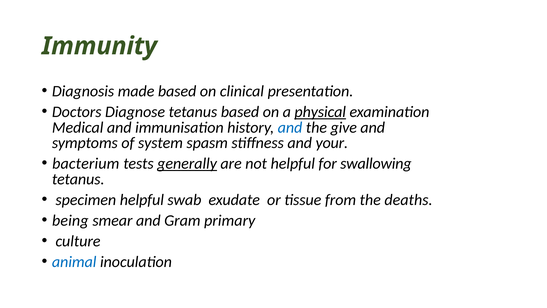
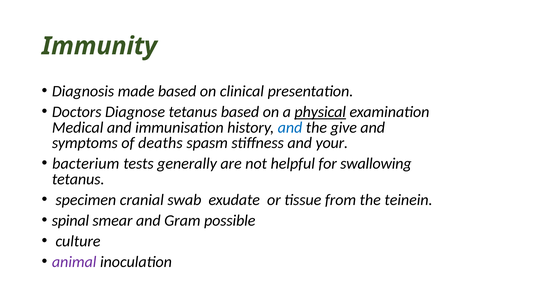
system: system -> deaths
generally underline: present -> none
specimen helpful: helpful -> cranial
deaths: deaths -> teinein
being: being -> spinal
primary: primary -> possible
animal colour: blue -> purple
